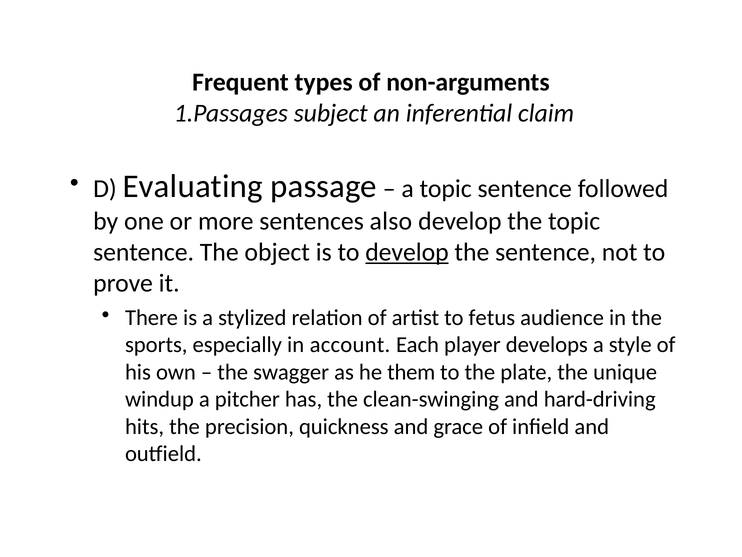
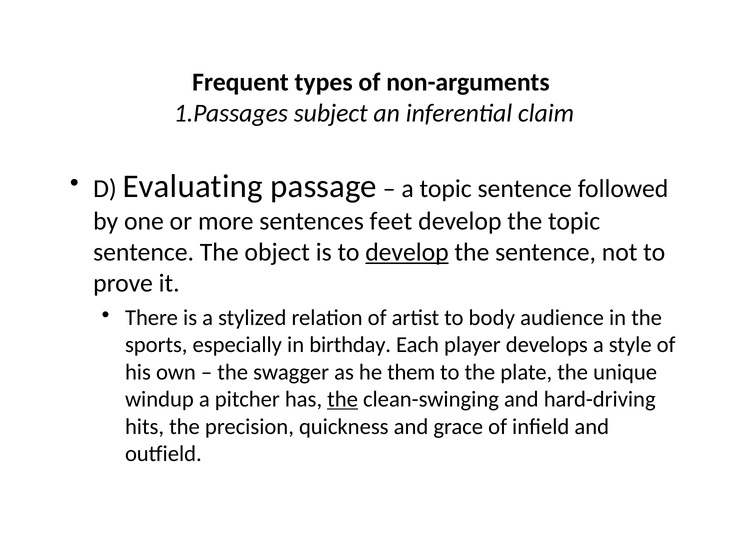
also: also -> feet
fetus: fetus -> body
account: account -> birthday
the at (343, 399) underline: none -> present
